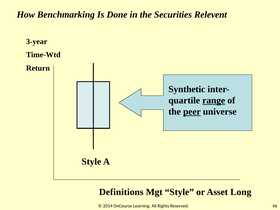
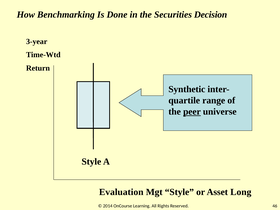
Relevent: Relevent -> Decision
range underline: present -> none
Definitions: Definitions -> Evaluation
